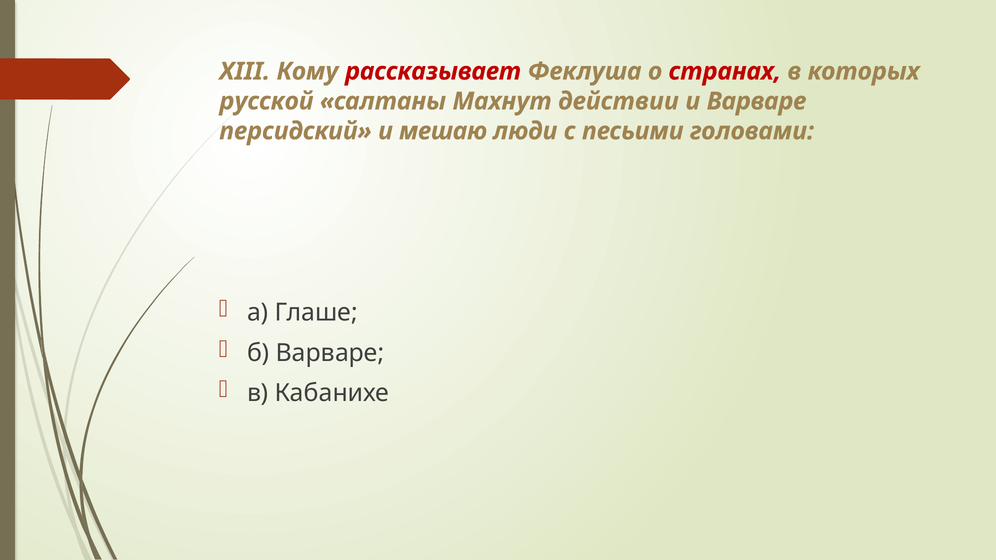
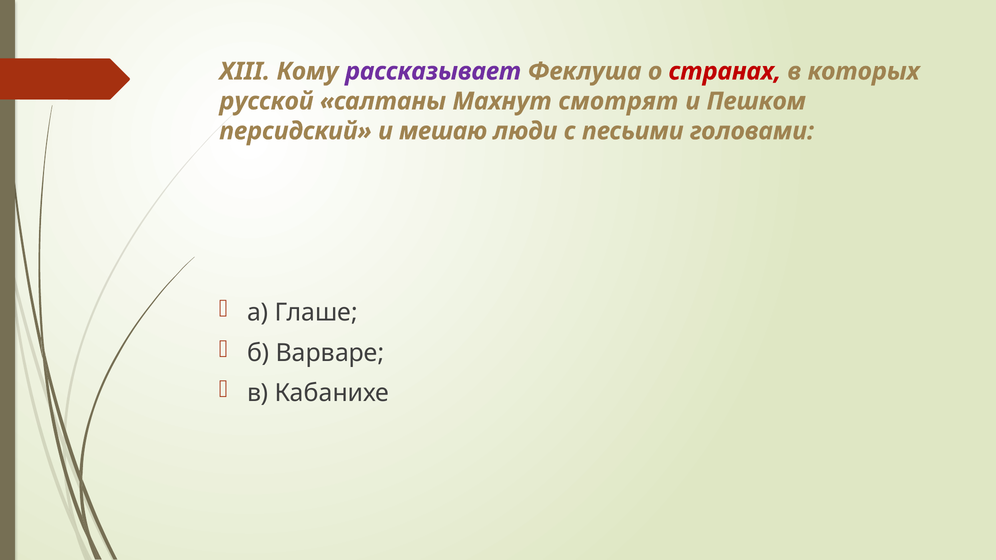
рассказывает colour: red -> purple
действии: действии -> смотрят
и Варваре: Варваре -> Пешком
